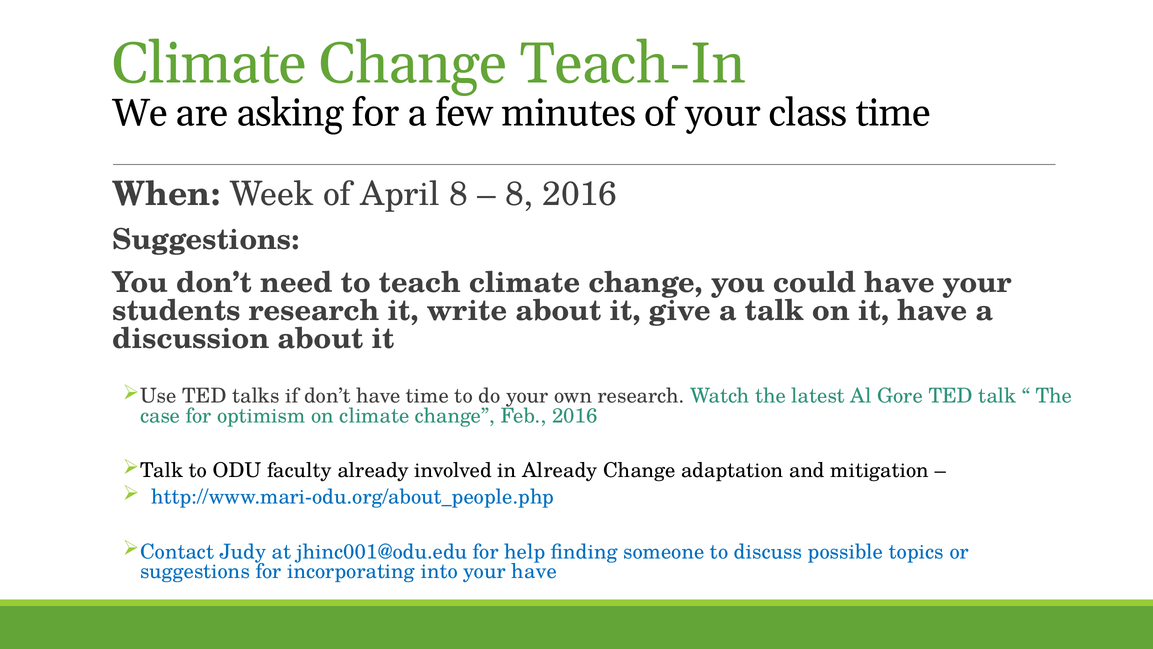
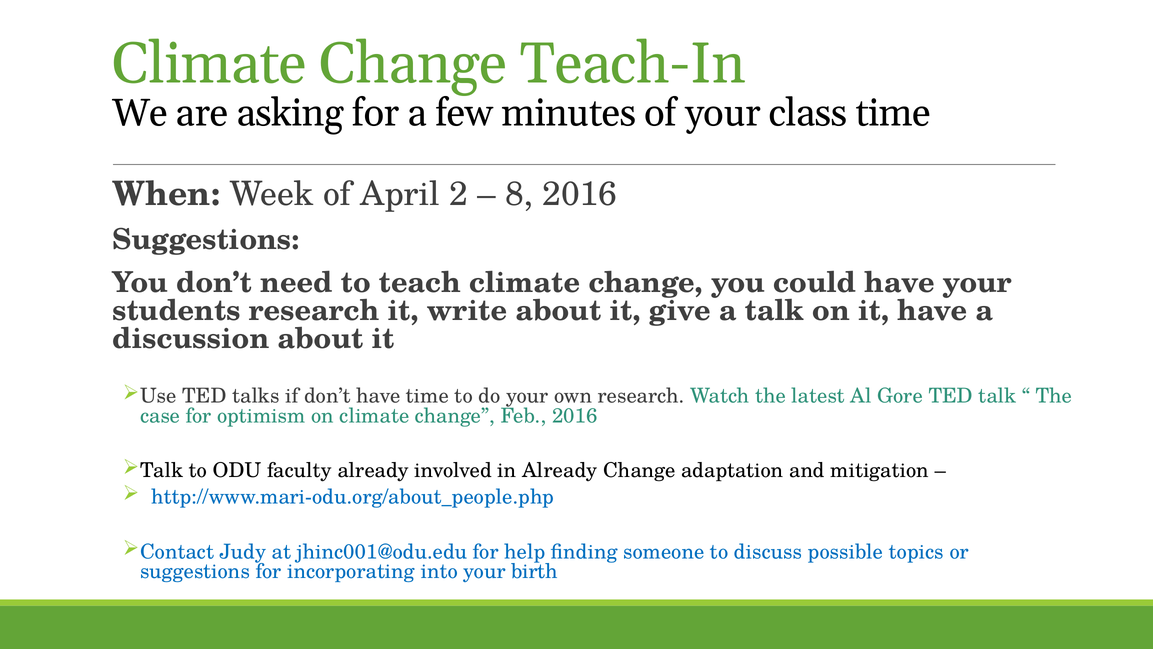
April 8: 8 -> 2
your have: have -> birth
